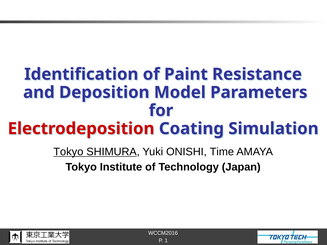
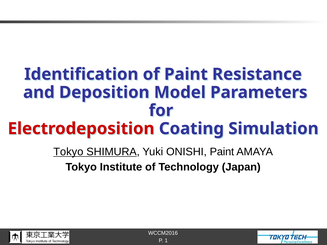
ONISHI Time: Time -> Paint
